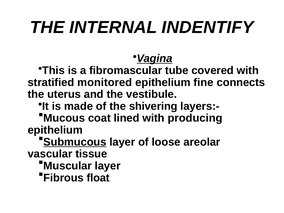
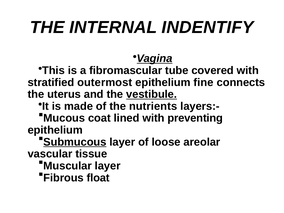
monitored: monitored -> outermost
vestibule underline: none -> present
shivering: shivering -> nutrients
producing: producing -> preventing
